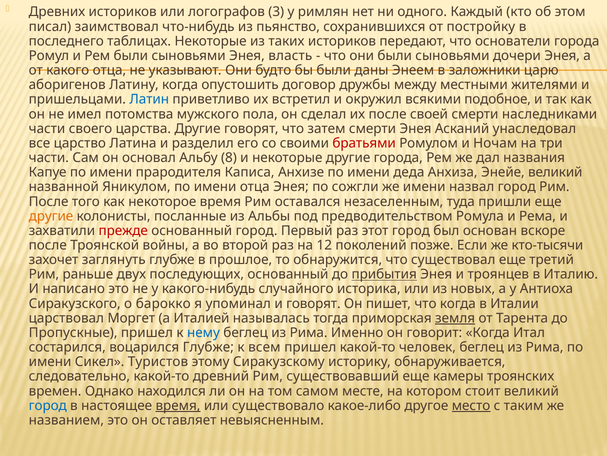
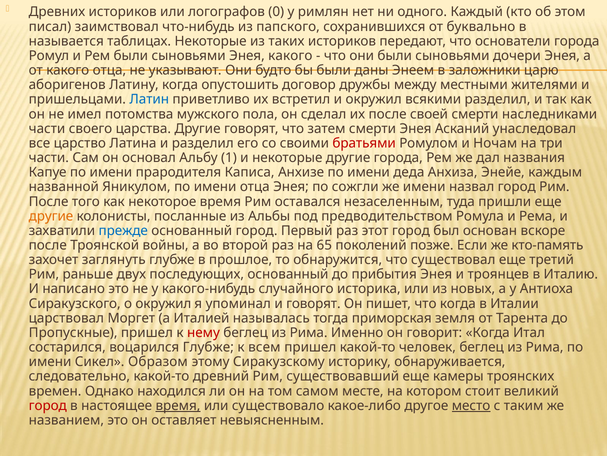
3: 3 -> 0
пьянство: пьянство -> папского
постройку: постройку -> буквально
последнего: последнего -> называется
Энея власть: власть -> какого
всякими подобное: подобное -> разделил
8: 8 -> 1
Энейе великий: великий -> каждым
прежде colour: red -> blue
12: 12 -> 65
кто-тысячи: кто-тысячи -> кто-память
прибытия underline: present -> none
о барокко: барокко -> окружил
земля underline: present -> none
нему colour: blue -> red
Туристов: Туристов -> Образом
город at (48, 405) colour: blue -> red
